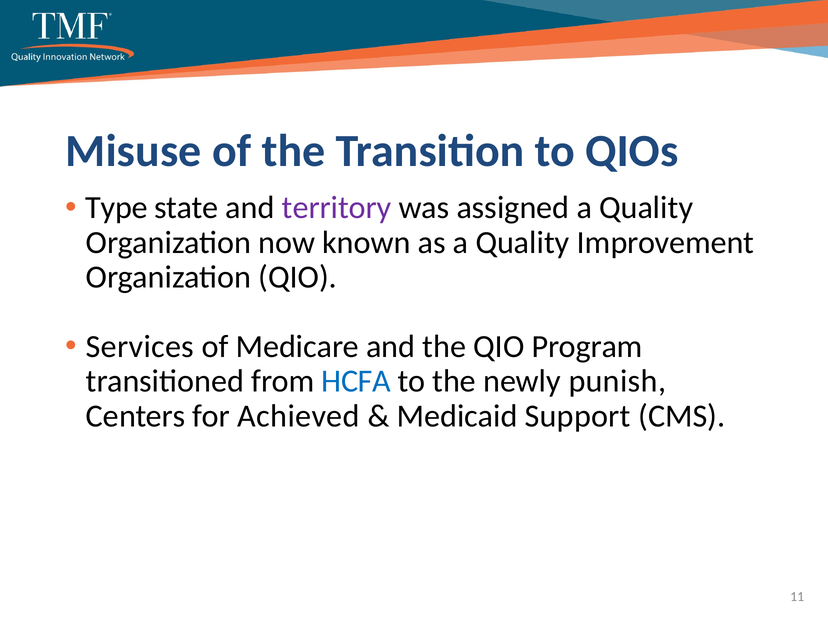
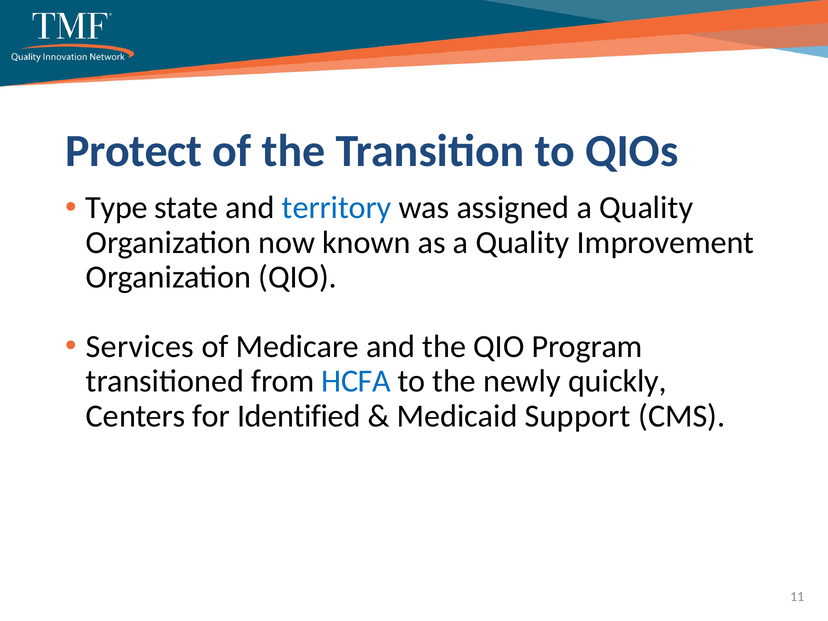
Misuse: Misuse -> Protect
territory colour: purple -> blue
punish: punish -> quickly
Achieved: Achieved -> Identified
